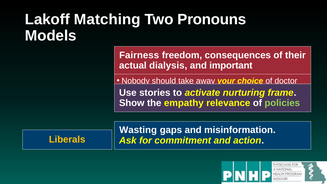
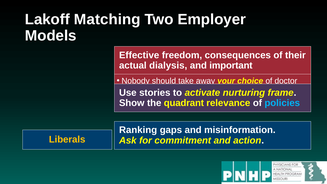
Pronouns: Pronouns -> Employer
Fairness: Fairness -> Effective
empathy: empathy -> quadrant
policies colour: light green -> light blue
Wasting: Wasting -> Ranking
